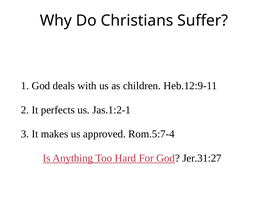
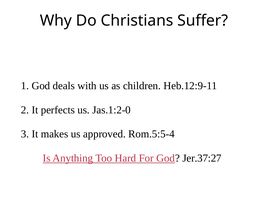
Jas.1:2-1: Jas.1:2-1 -> Jas.1:2-0
Rom.5:7-4: Rom.5:7-4 -> Rom.5:5-4
Jer.31:27: Jer.31:27 -> Jer.37:27
